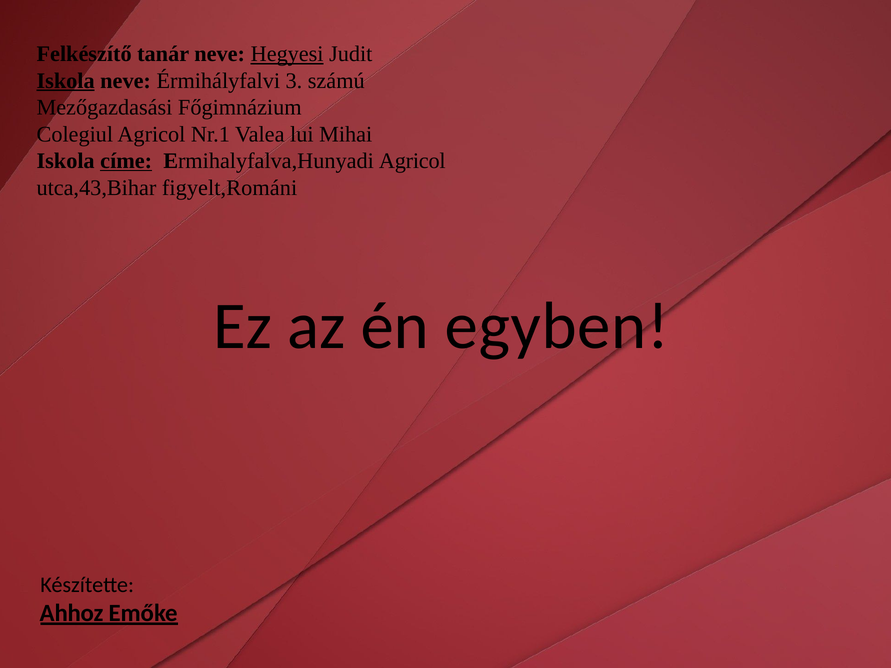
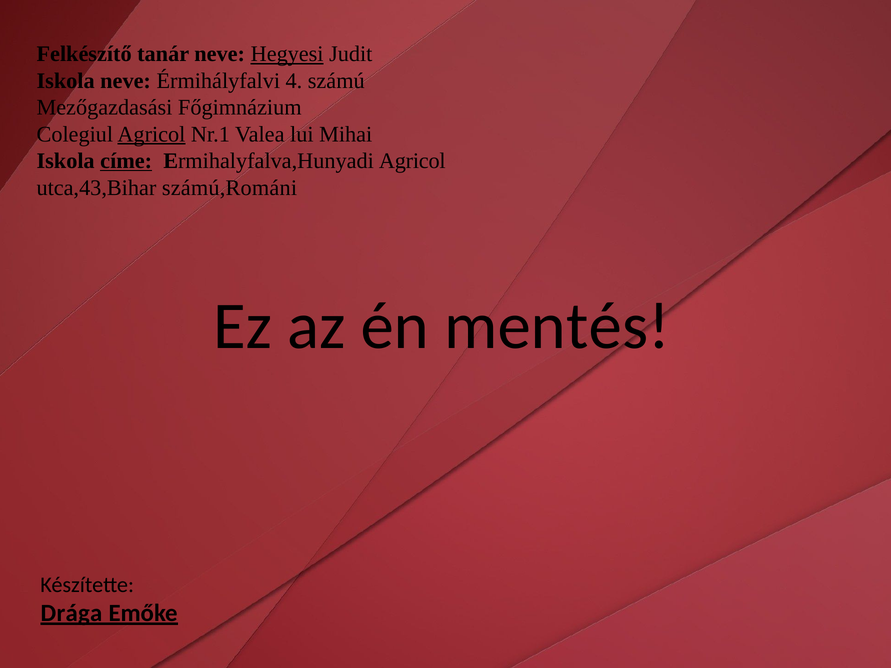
Iskola at (66, 81) underline: present -> none
3: 3 -> 4
Agricol at (151, 134) underline: none -> present
figyelt,Románi: figyelt,Románi -> számú,Románi
egyben: egyben -> mentés
Ahhoz: Ahhoz -> Drága
